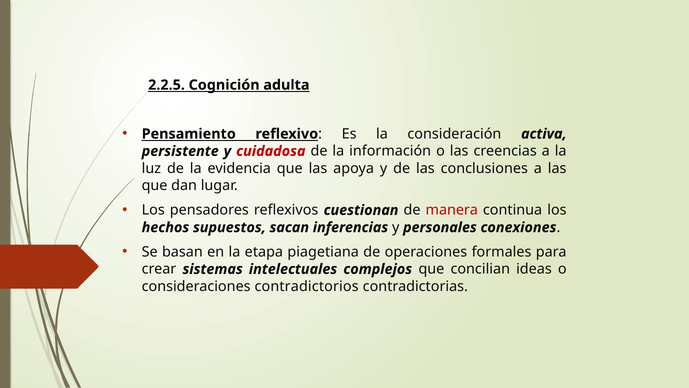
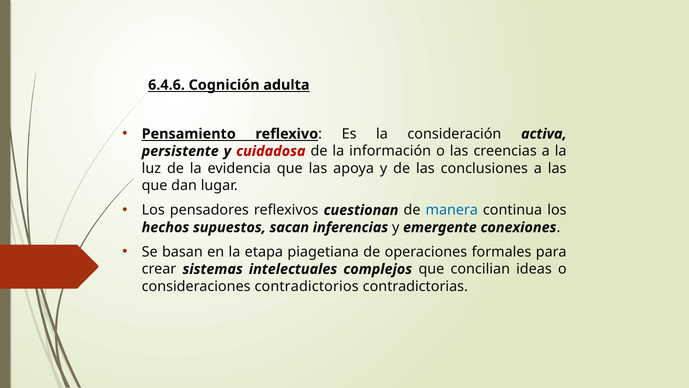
2.2.5: 2.2.5 -> 6.4.6
manera colour: red -> blue
personales: personales -> emergente
